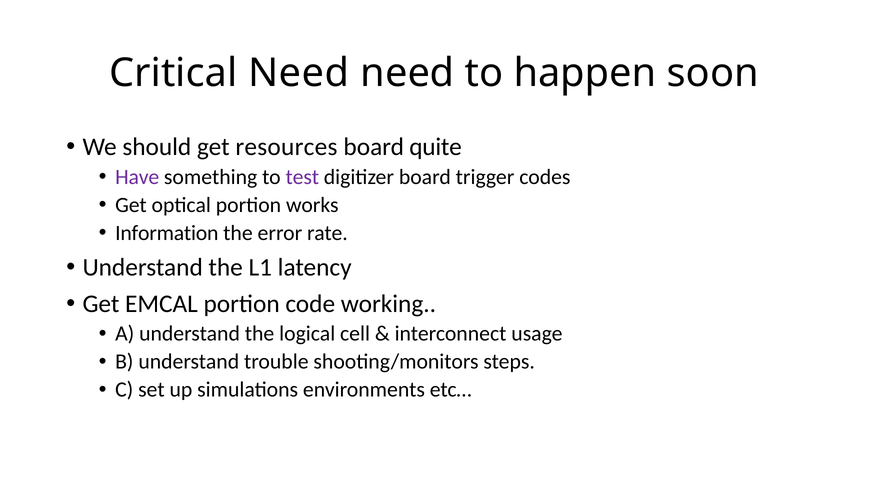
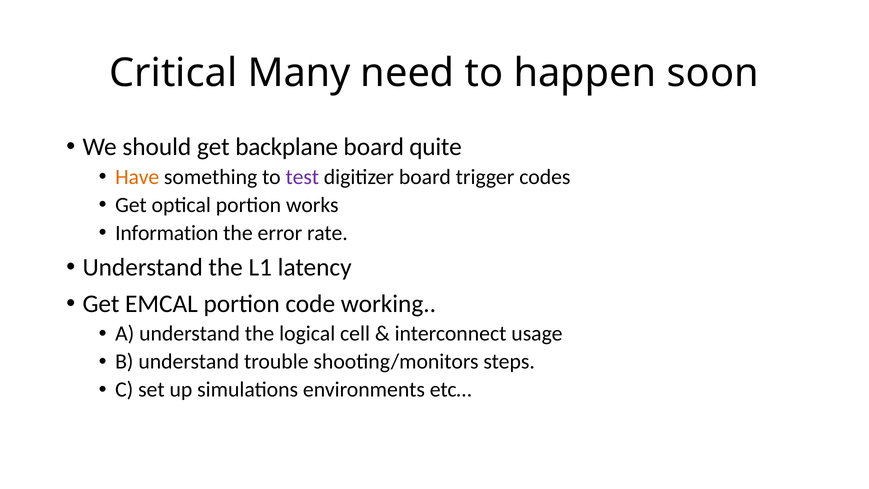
Critical Need: Need -> Many
resources: resources -> backplane
Have colour: purple -> orange
